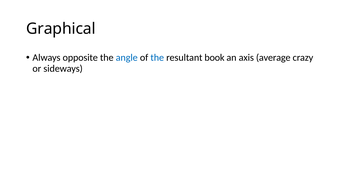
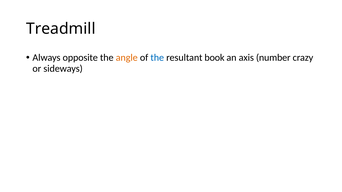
Graphical: Graphical -> Treadmill
angle colour: blue -> orange
average: average -> number
